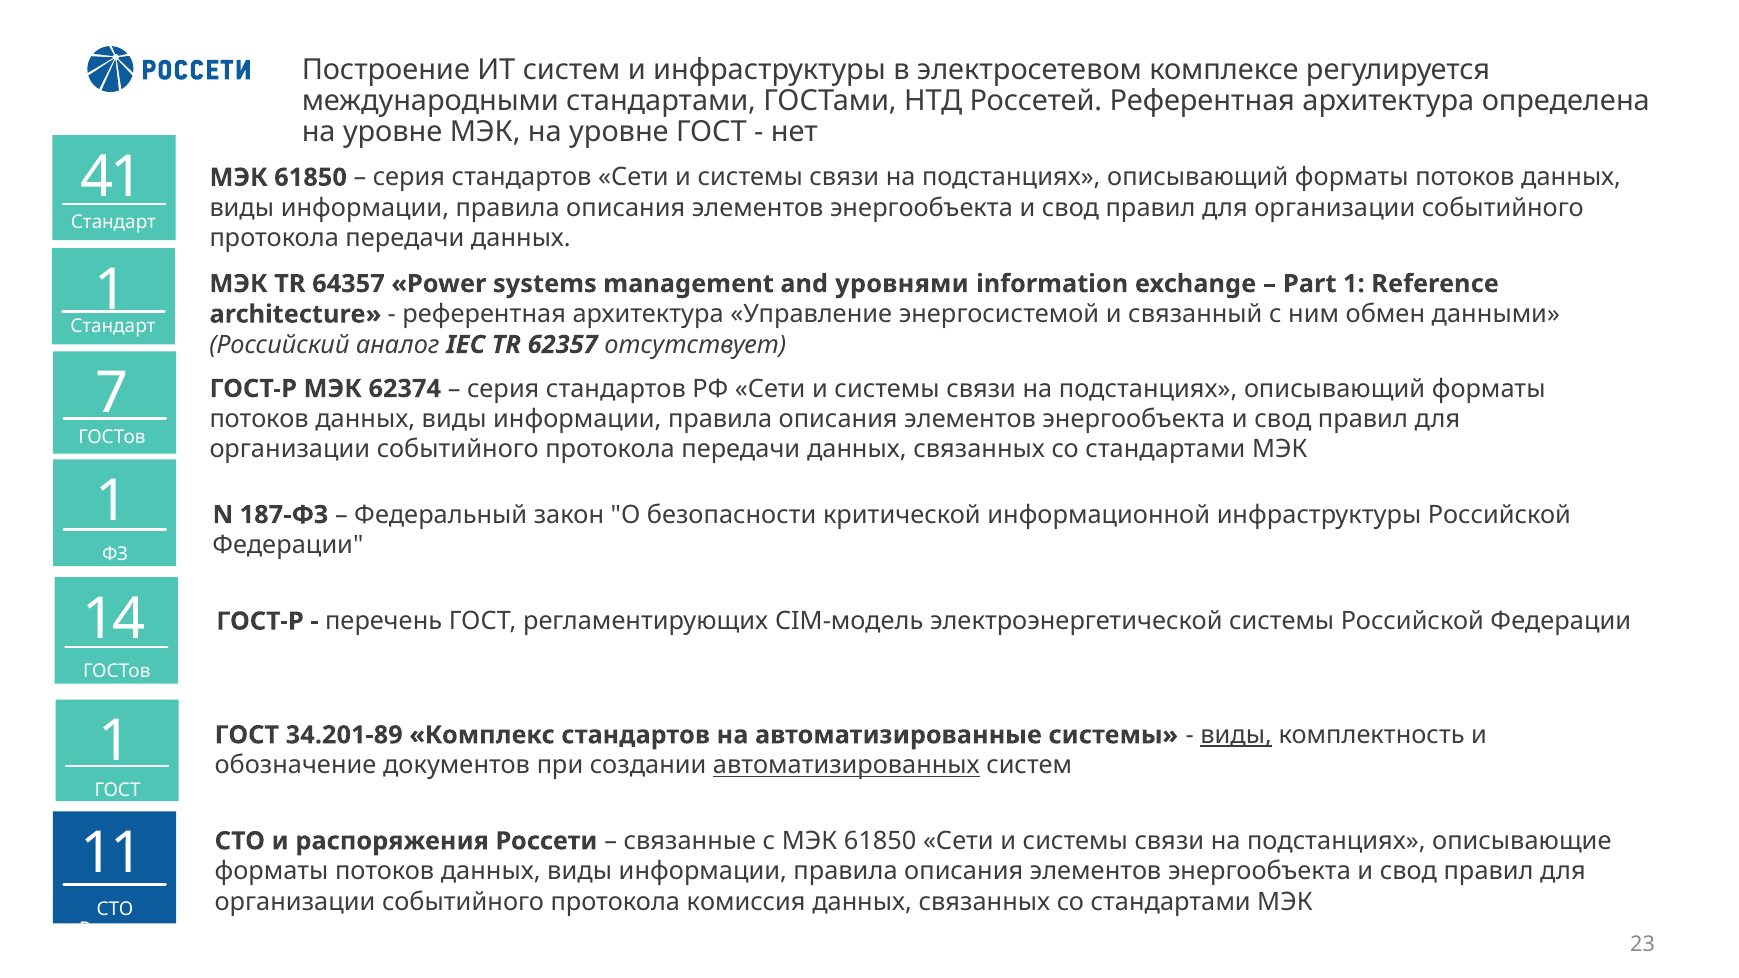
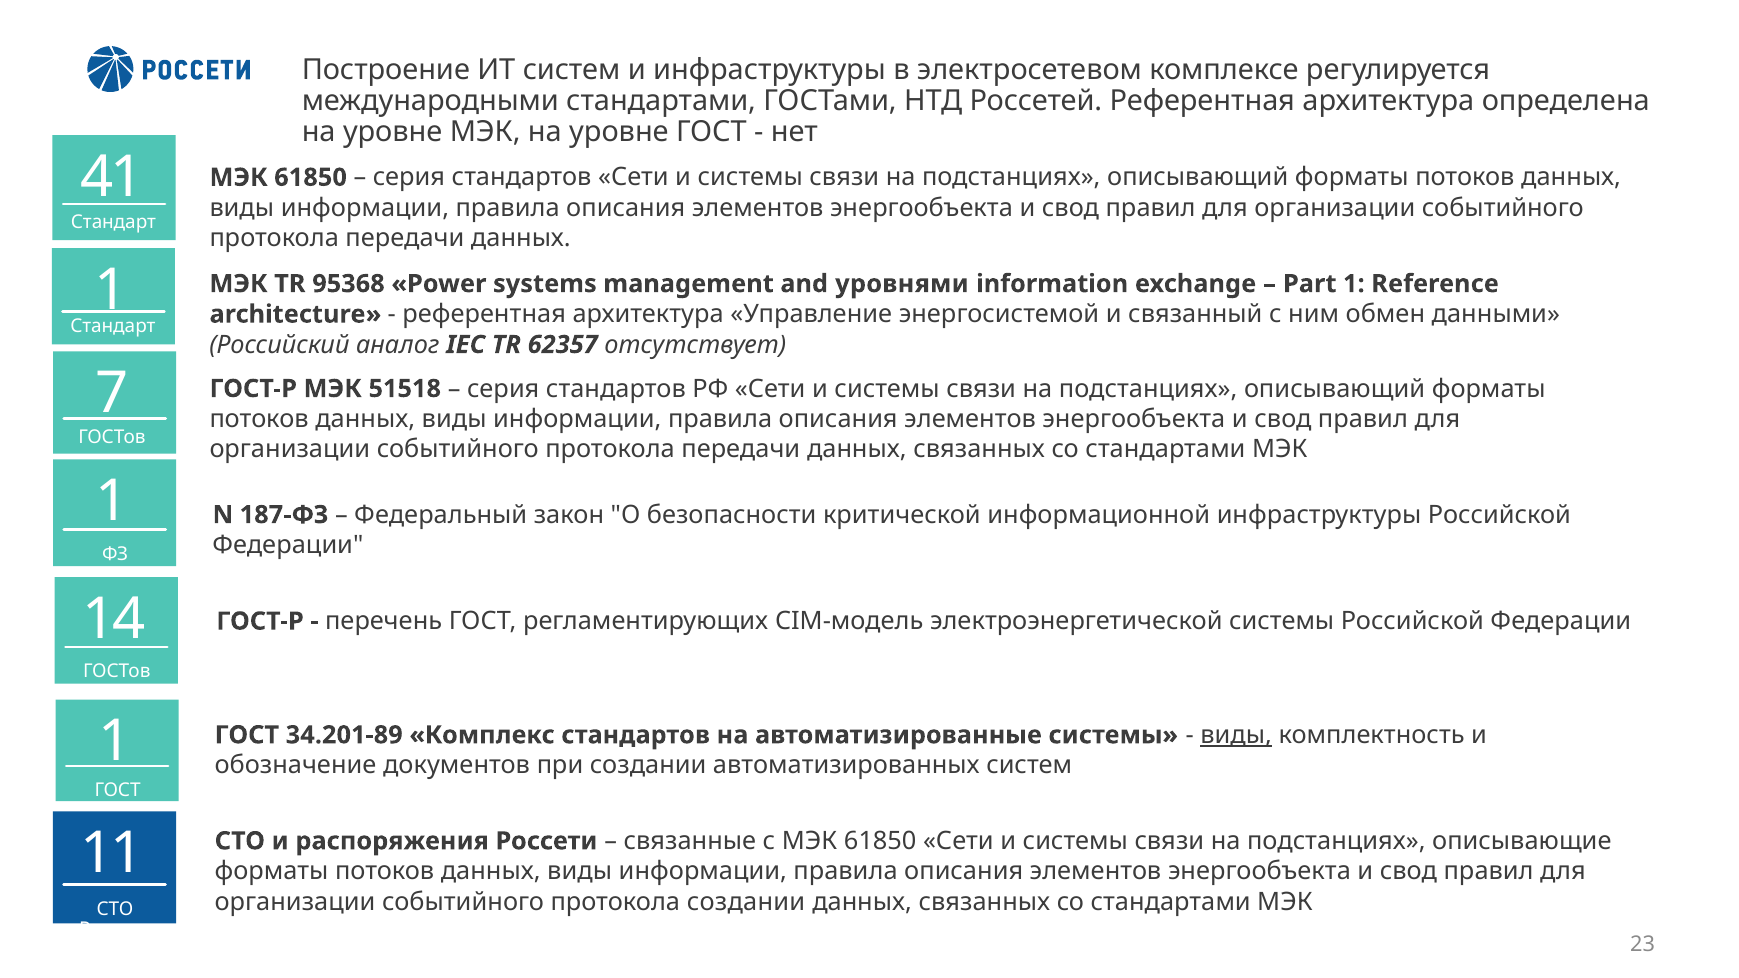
64357: 64357 -> 95368
62374: 62374 -> 51518
автоматизированных underline: present -> none
протокола комиссия: комиссия -> создании
